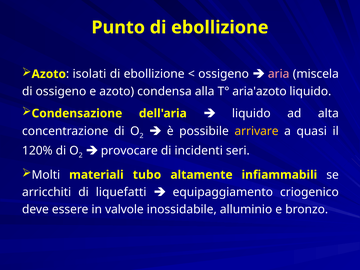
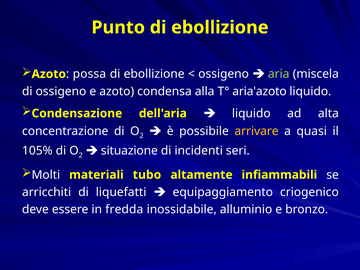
isolati: isolati -> possa
aria colour: pink -> light green
120%: 120% -> 105%
provocare: provocare -> situazione
valvole: valvole -> fredda
